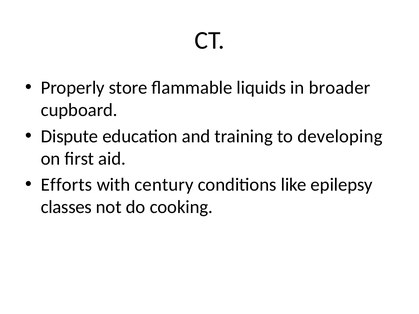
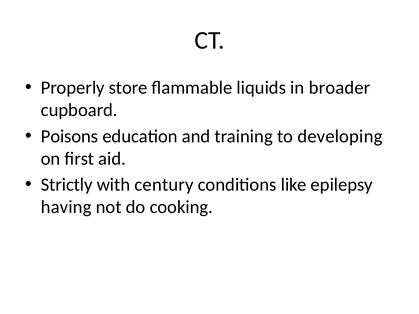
Dispute: Dispute -> Poisons
Efforts: Efforts -> Strictly
classes: classes -> having
